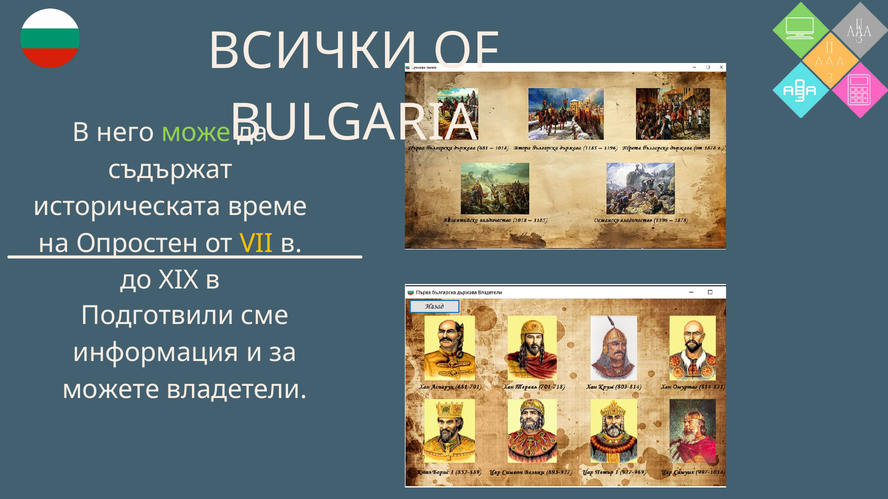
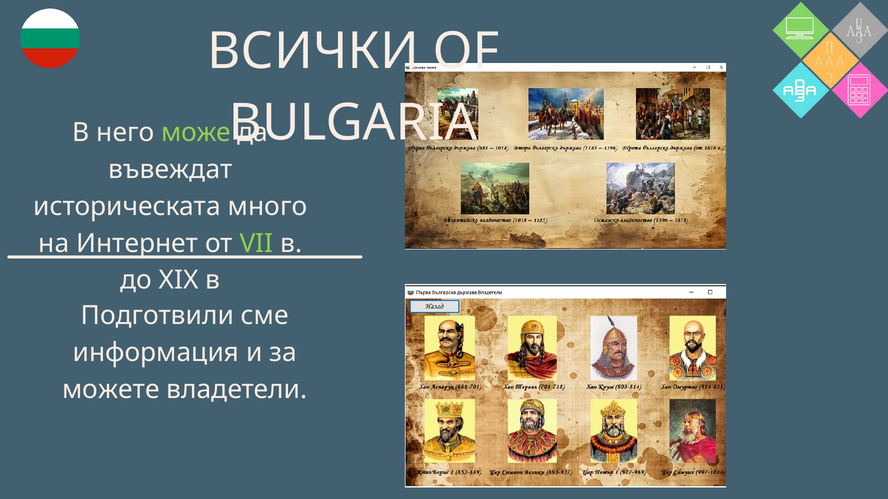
съдържат: съдържат -> въвеждат
време: време -> много
Опростен: Опростен -> Интернет
VII colour: yellow -> light green
